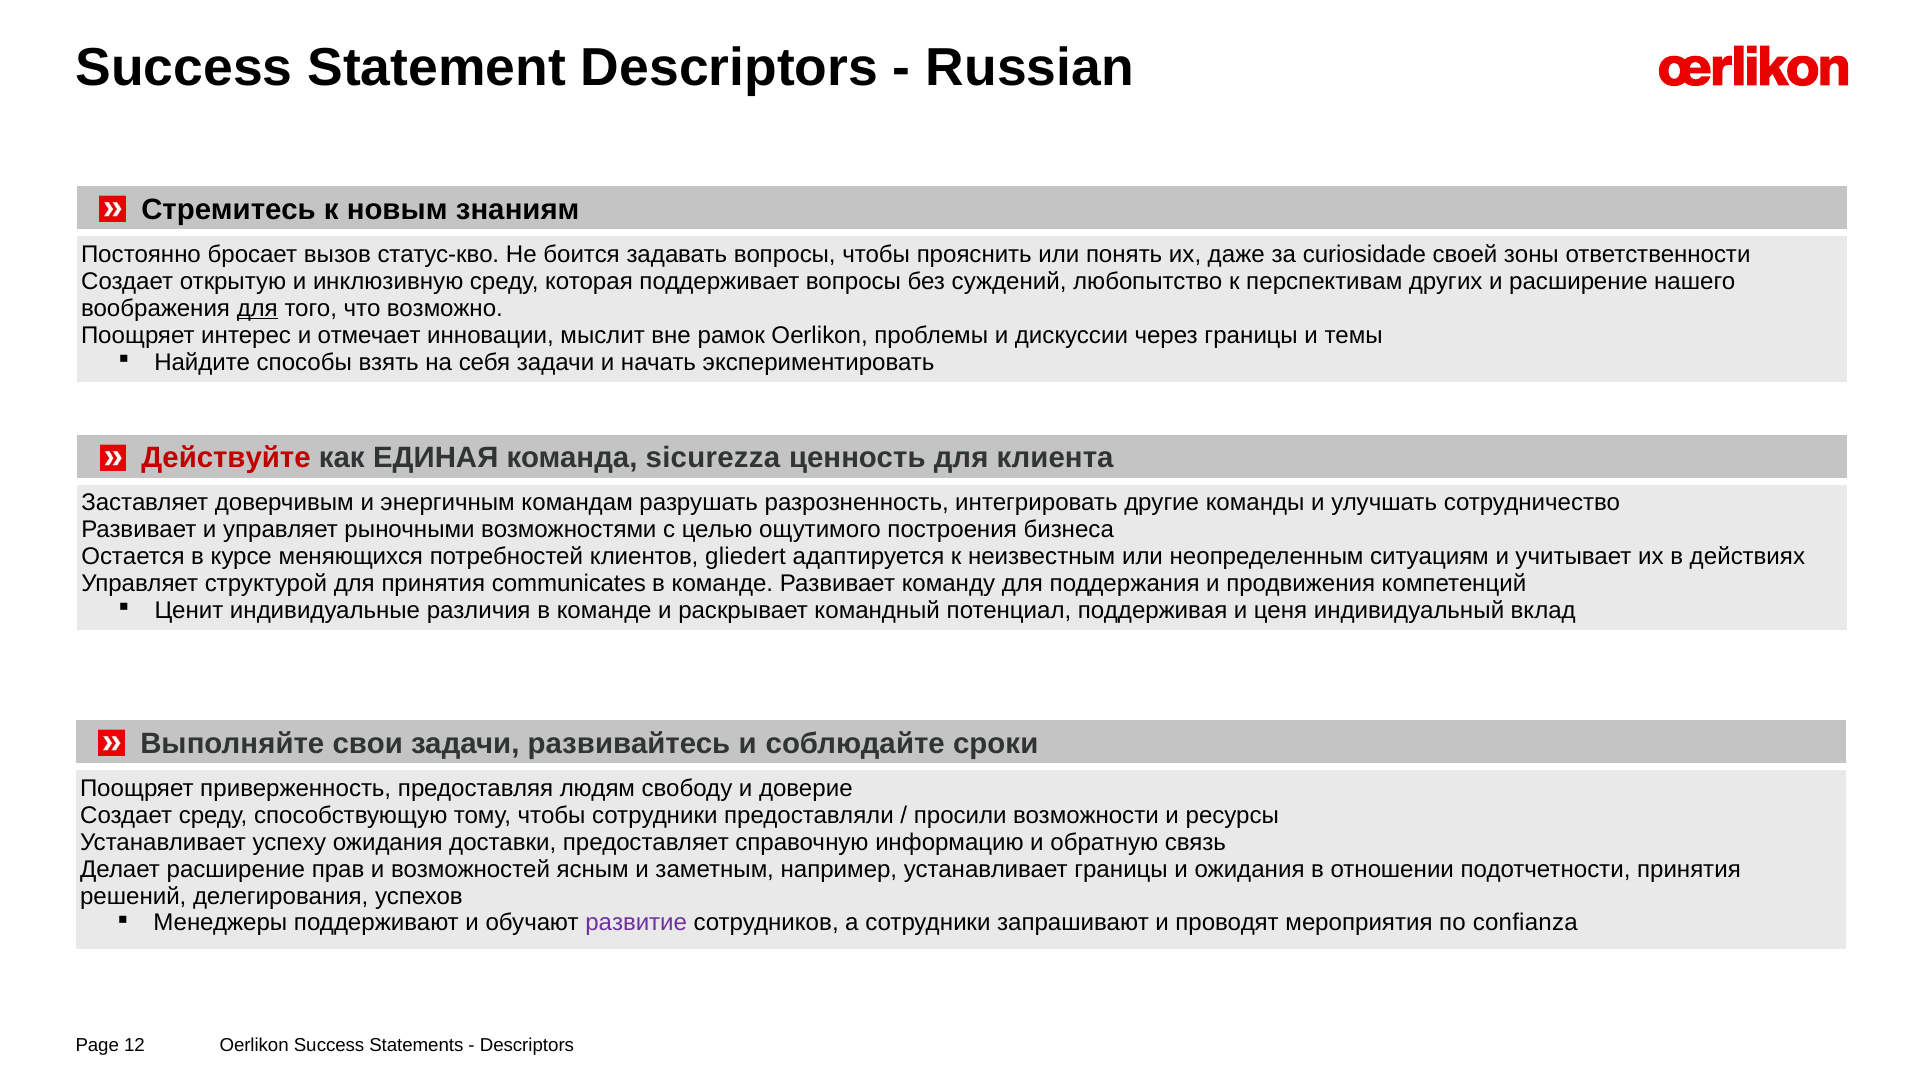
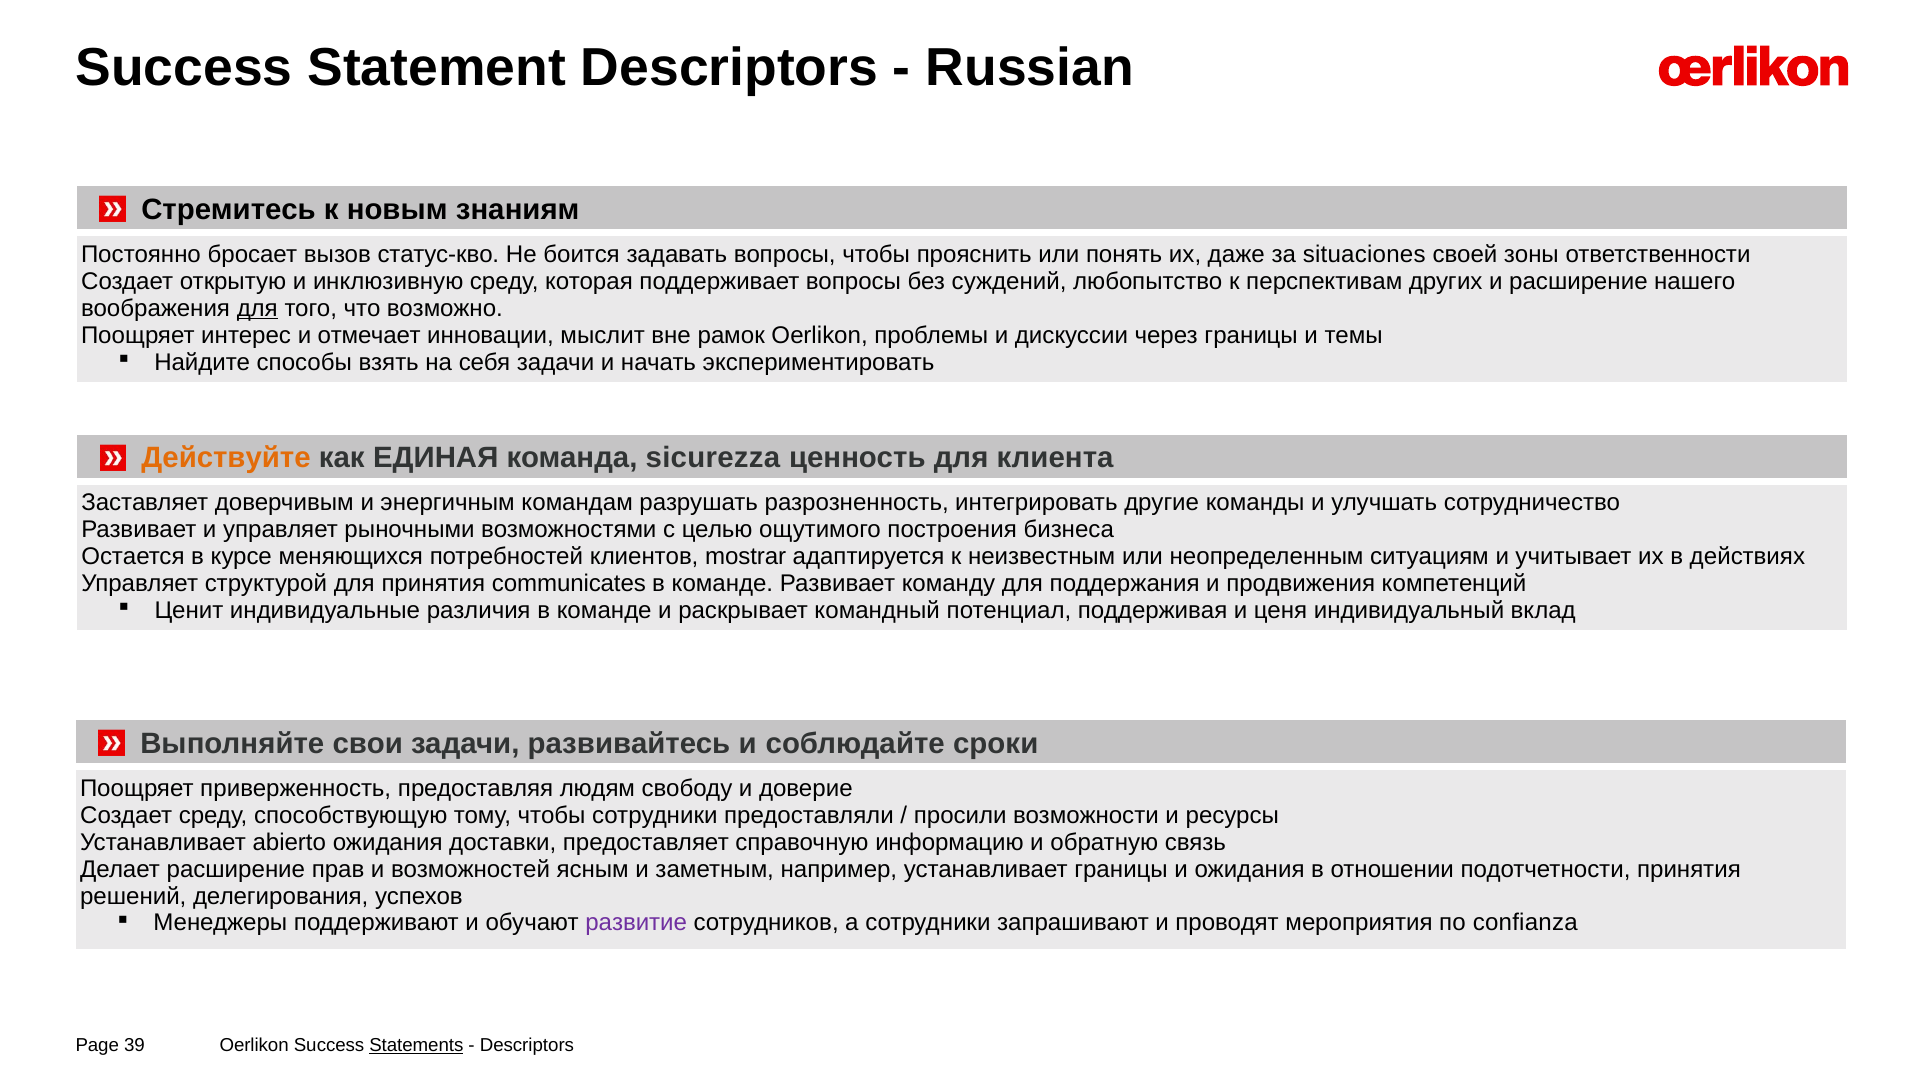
curiosidade: curiosidade -> situaciones
Действуйте colour: red -> orange
gliedert: gliedert -> mostrar
успеху: успеху -> abierto
12: 12 -> 39
Statements underline: none -> present
